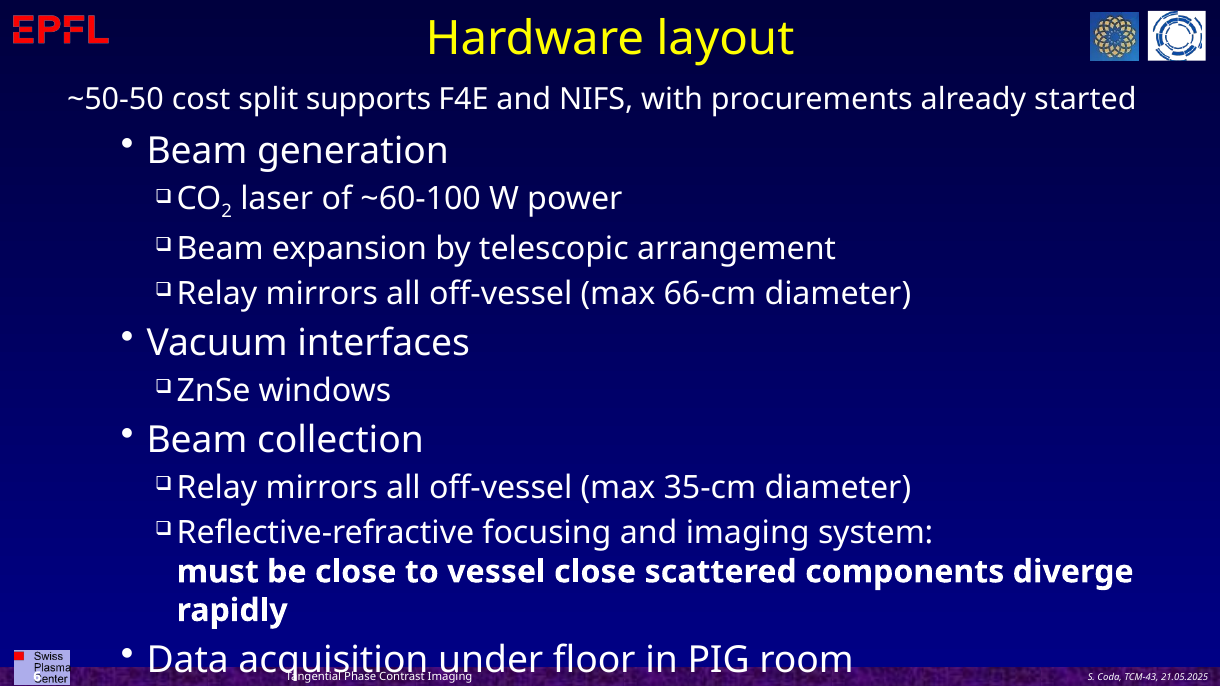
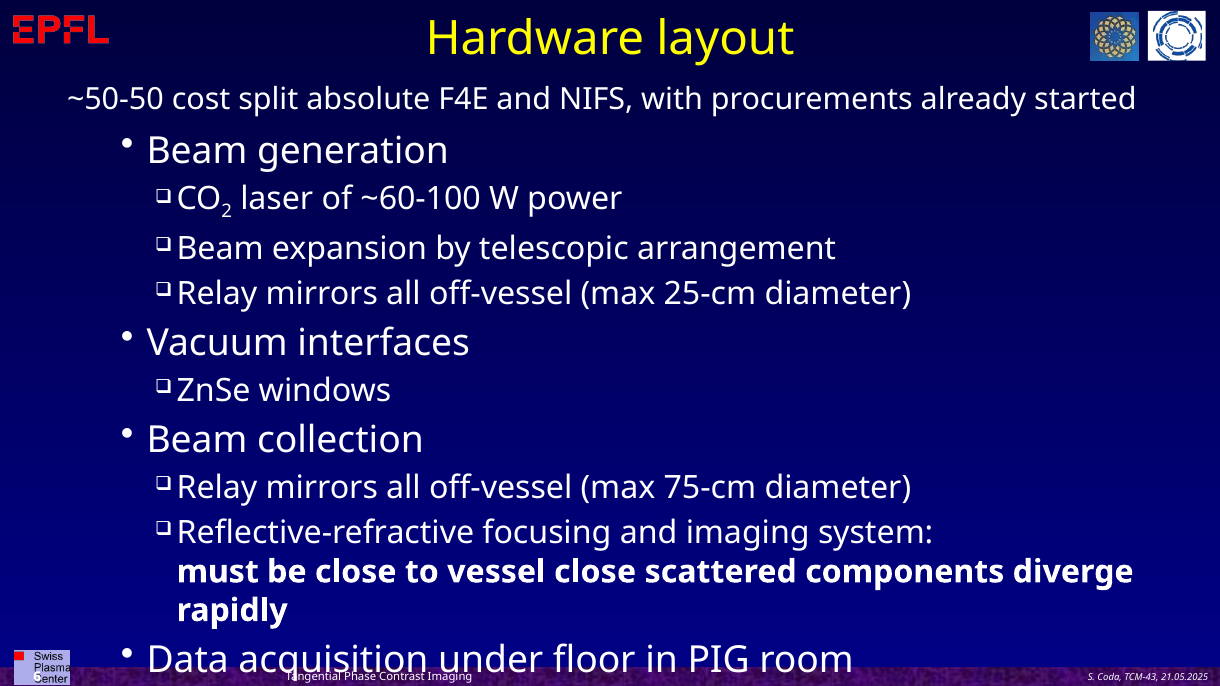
supports: supports -> absolute
66-cm: 66-cm -> 25-cm
35-cm: 35-cm -> 75-cm
